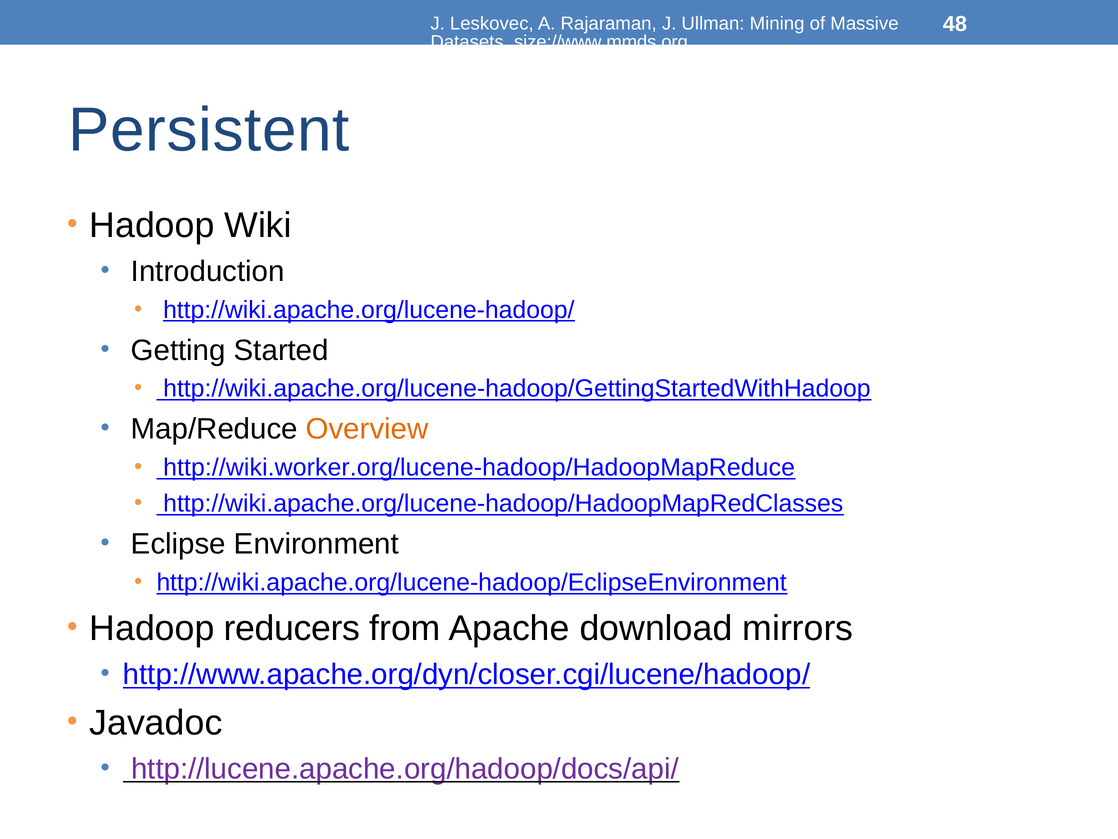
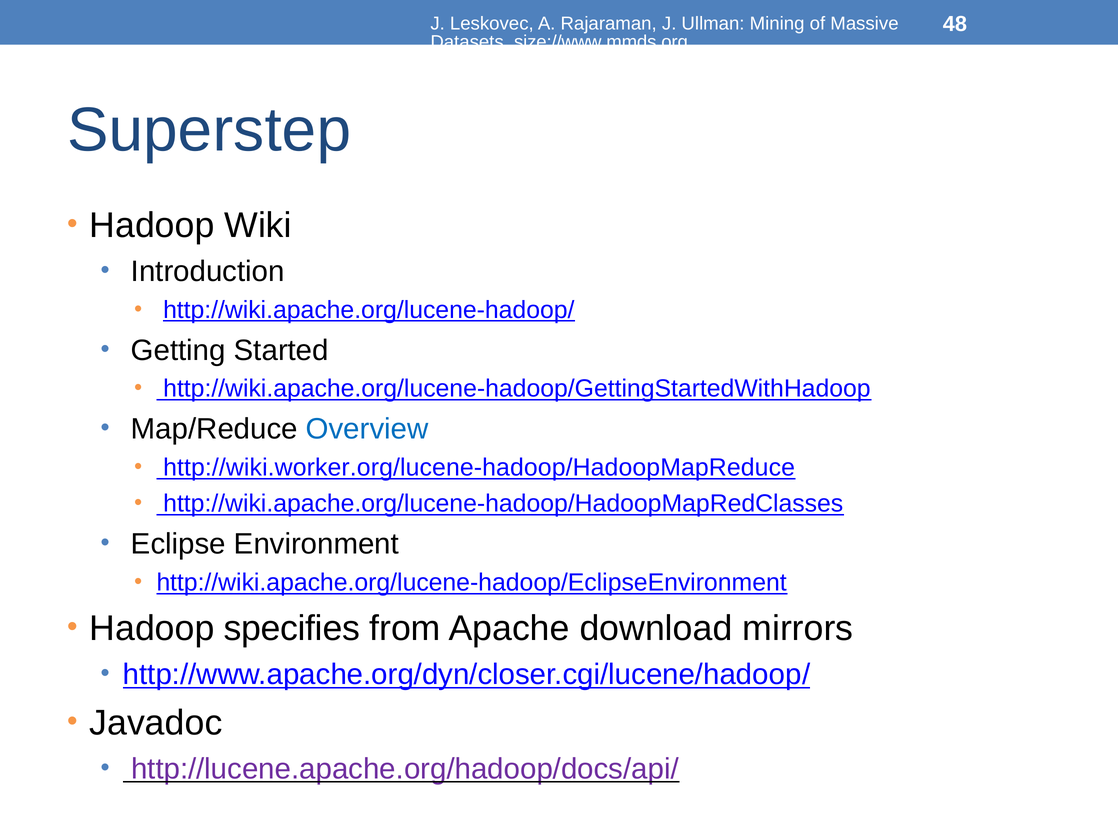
Persistent: Persistent -> Superstep
Overview colour: orange -> blue
reducers: reducers -> specifies
